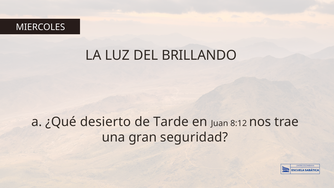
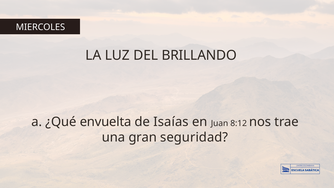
desierto: desierto -> envuelta
Tarde: Tarde -> Isaías
